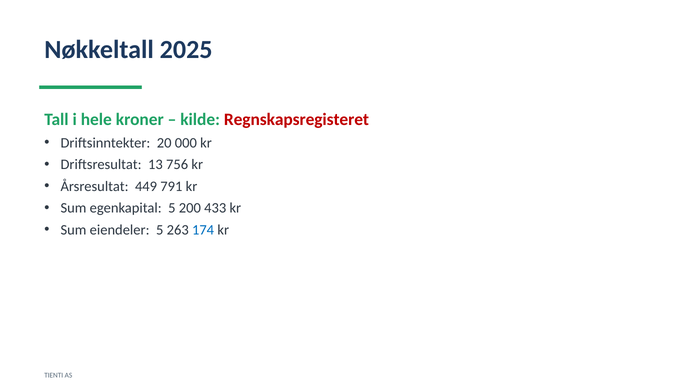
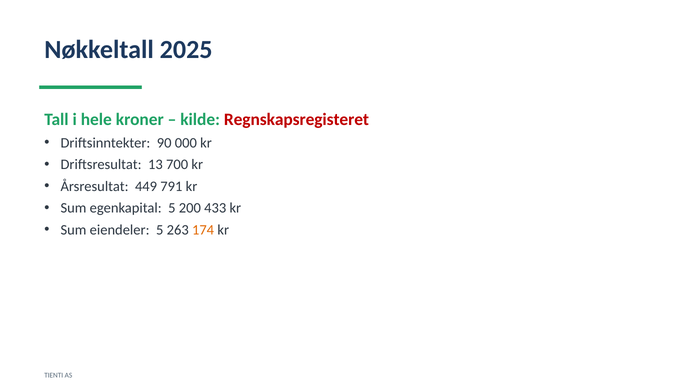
20: 20 -> 90
756: 756 -> 700
174 colour: blue -> orange
